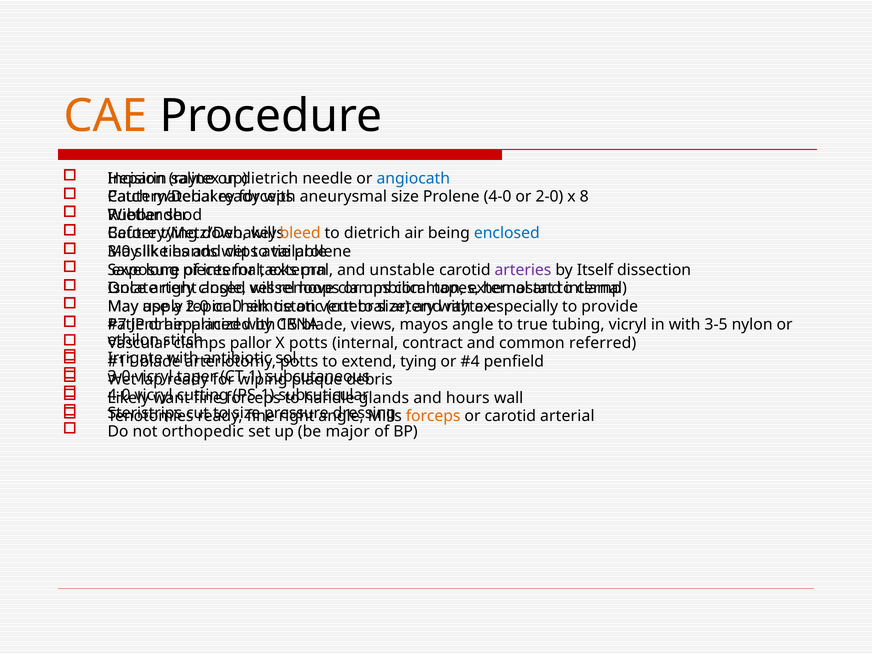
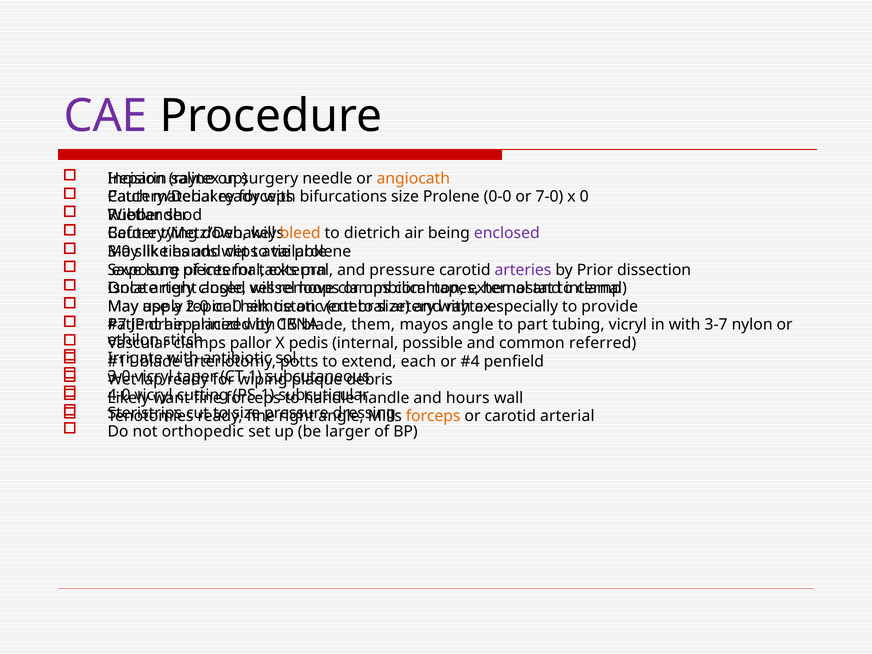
CAE colour: orange -> purple
dietrich at (270, 178): dietrich -> surgery
angiocath colour: blue -> orange
aneurysmal: aneurysmal -> bifurcations
Prolene 4-0: 4-0 -> 0-0
or 2-0: 2-0 -> 7-0
x 8: 8 -> 0
enclosed colour: blue -> purple
and unstable: unstable -> pressure
Itself: Itself -> Prior
views: views -> them
true: true -> part
3-5: 3-5 -> 3-7
X potts: potts -> pedis
contract: contract -> possible
extend tying: tying -> each
glands at (384, 398): glands -> handle
major: major -> larger
